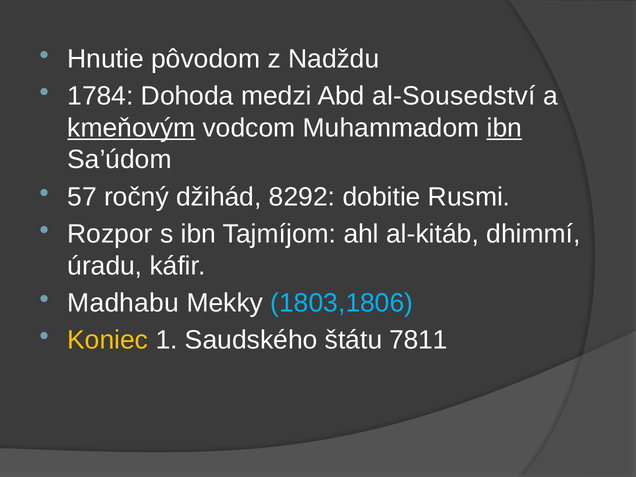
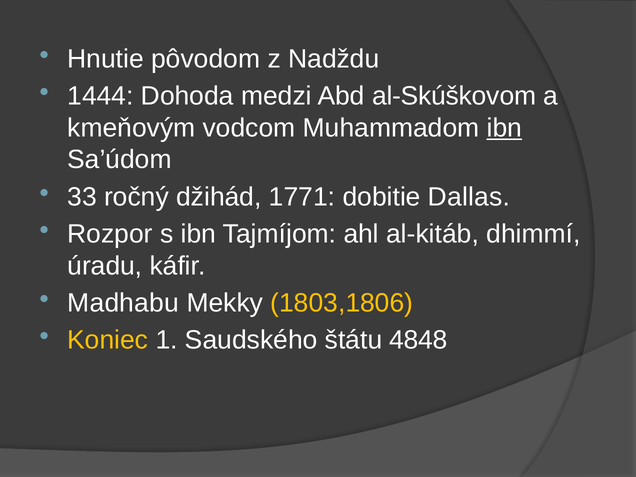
1784: 1784 -> 1444
al-Sousedství: al-Sousedství -> al-Skúškovom
kmeňovým underline: present -> none
57: 57 -> 33
8292: 8292 -> 1771
Rusmi: Rusmi -> Dallas
1803,1806 colour: light blue -> yellow
7811: 7811 -> 4848
